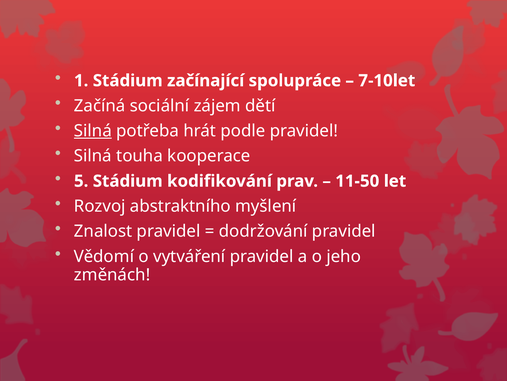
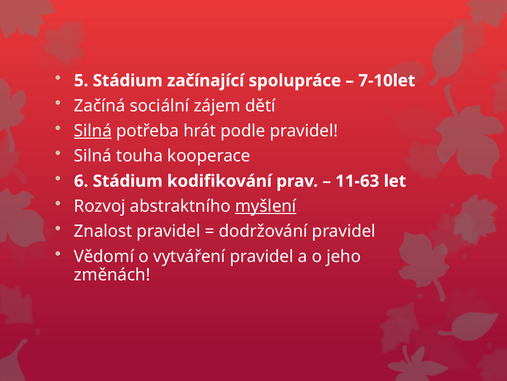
1: 1 -> 5
5: 5 -> 6
11-50: 11-50 -> 11-63
myšlení underline: none -> present
